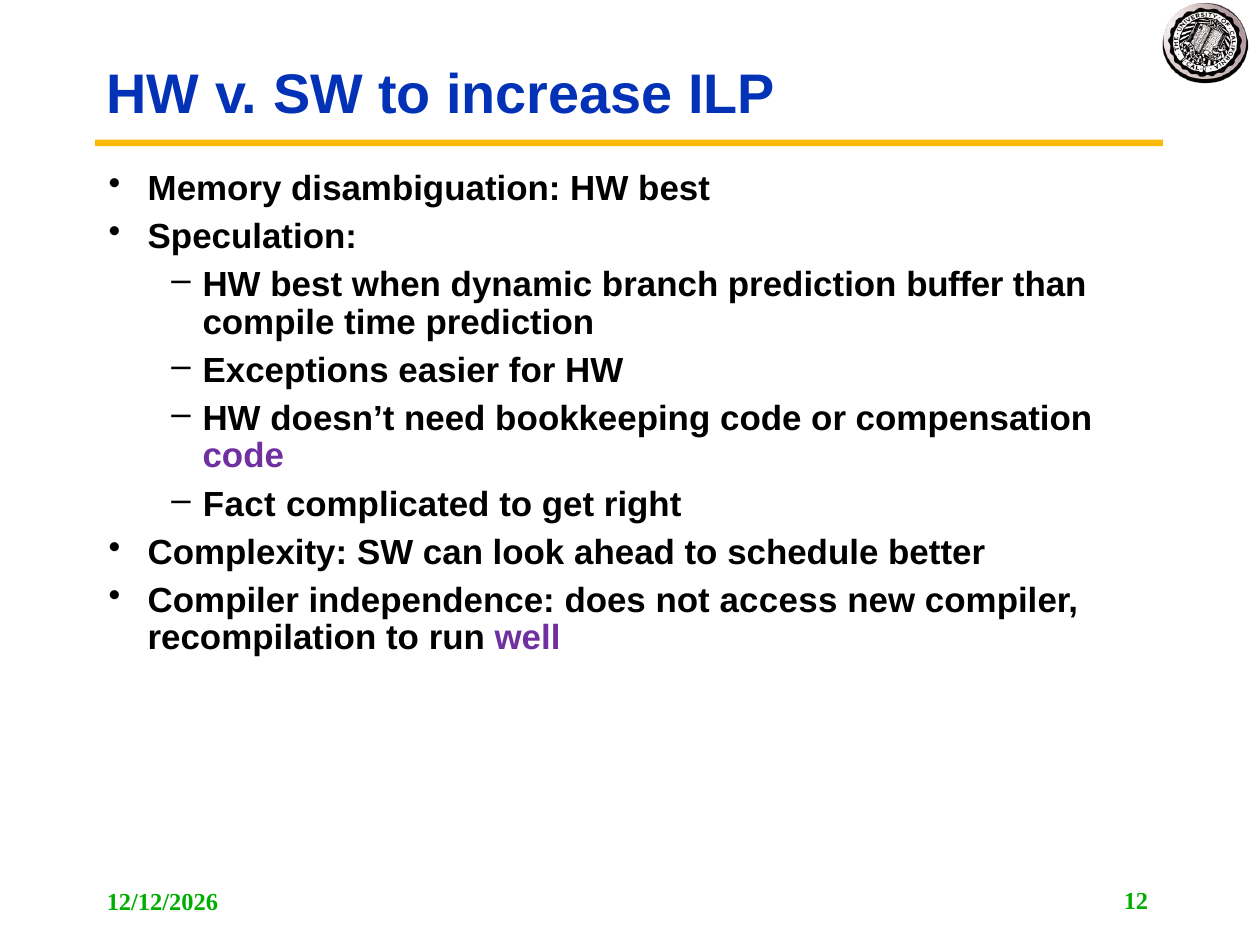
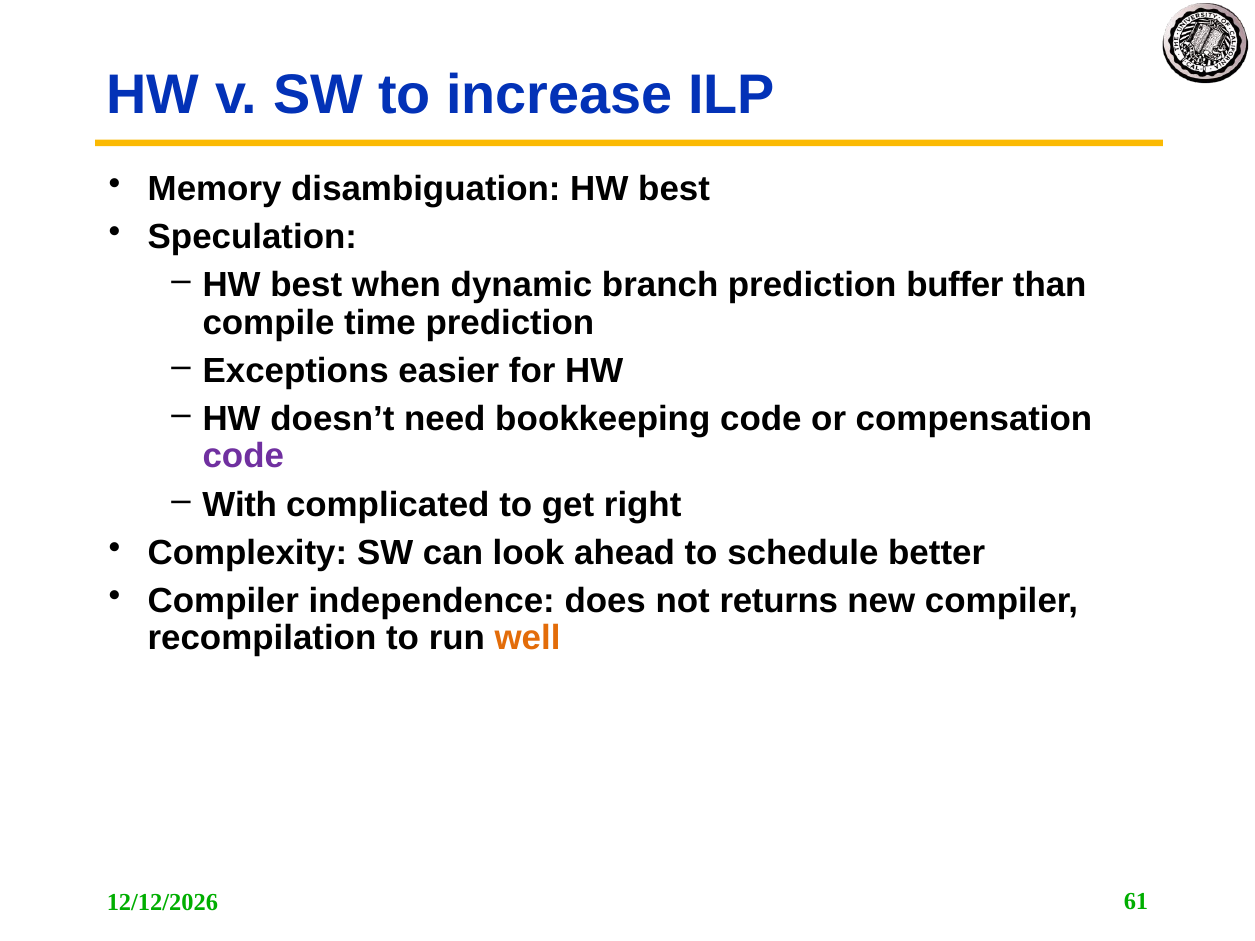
Fact: Fact -> With
access: access -> returns
well colour: purple -> orange
12: 12 -> 61
